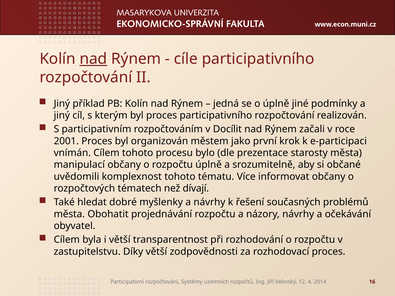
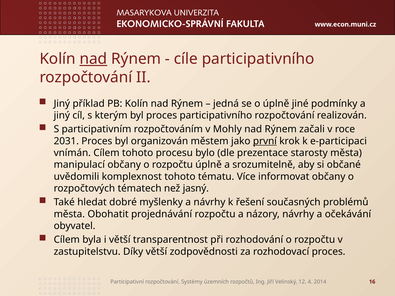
Docílit: Docílit -> Mohly
2001: 2001 -> 2031
první underline: none -> present
dívají: dívají -> jasný
